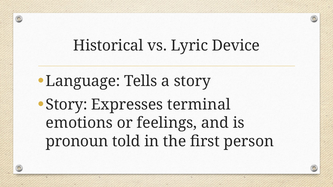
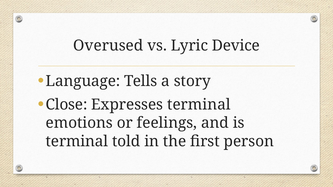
Historical: Historical -> Overused
Story at (67, 105): Story -> Close
pronoun at (77, 141): pronoun -> terminal
